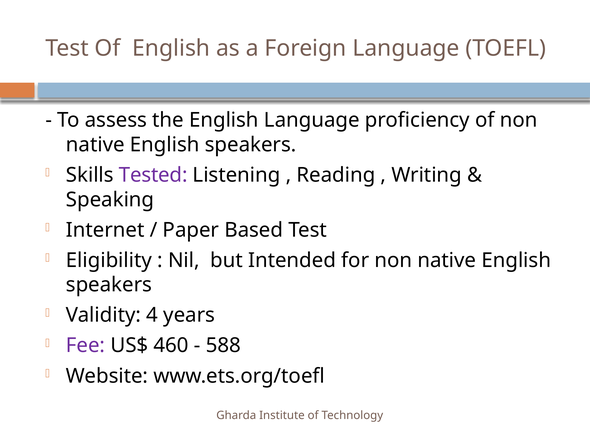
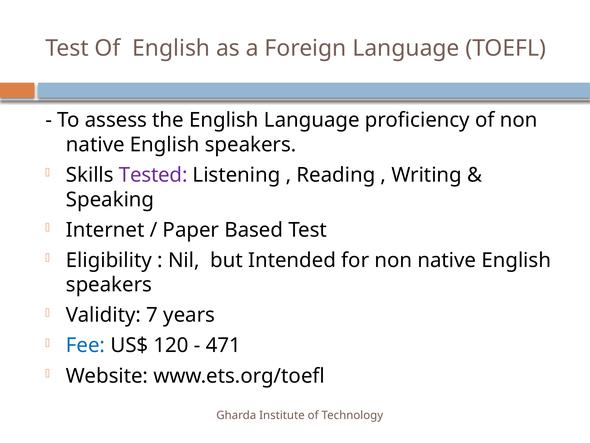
4: 4 -> 7
Fee colour: purple -> blue
460: 460 -> 120
588: 588 -> 471
